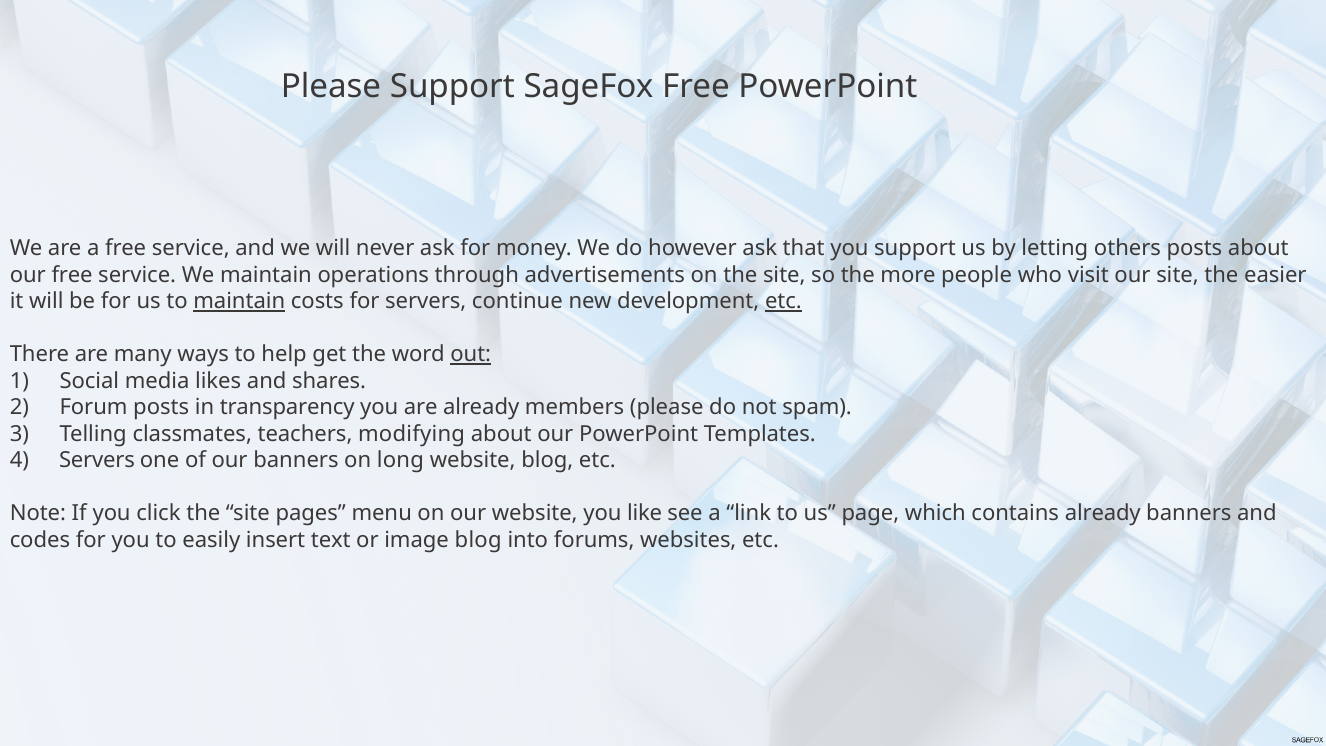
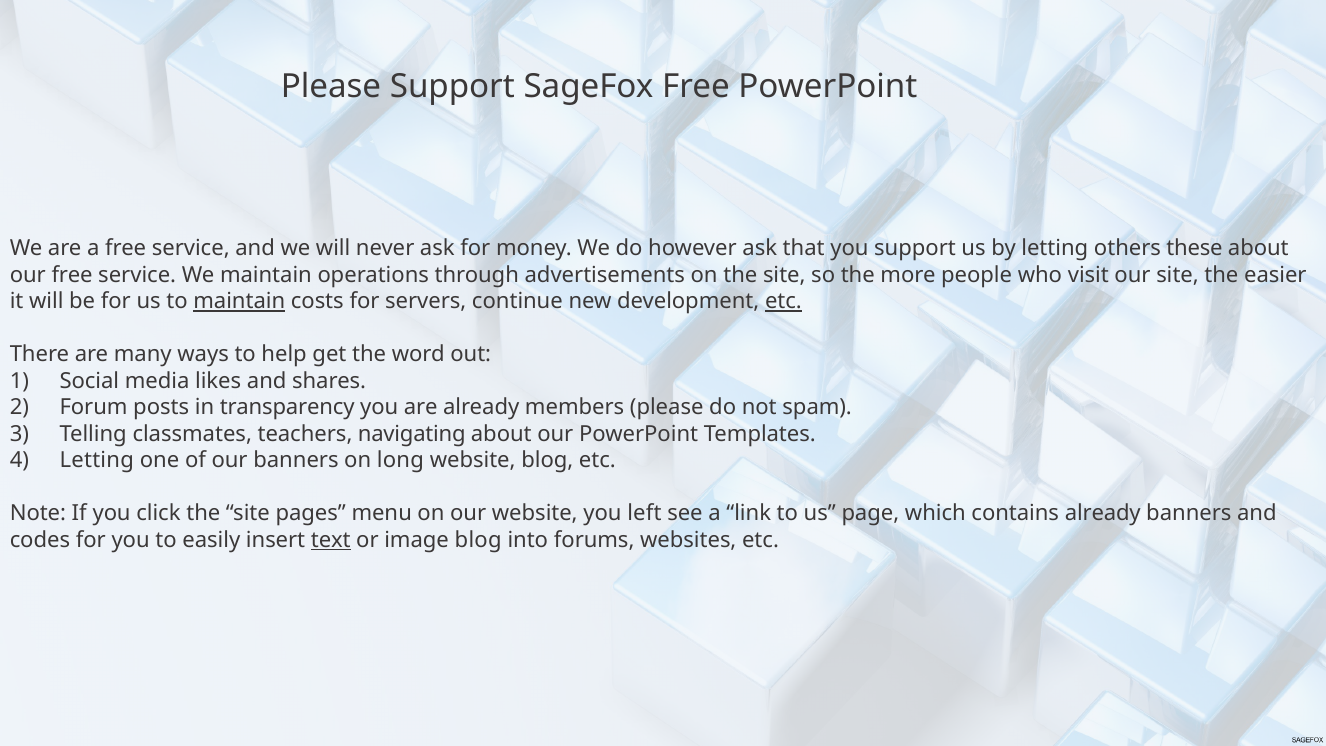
others posts: posts -> these
out underline: present -> none
modifying: modifying -> navigating
Servers at (97, 461): Servers -> Letting
like: like -> left
text underline: none -> present
